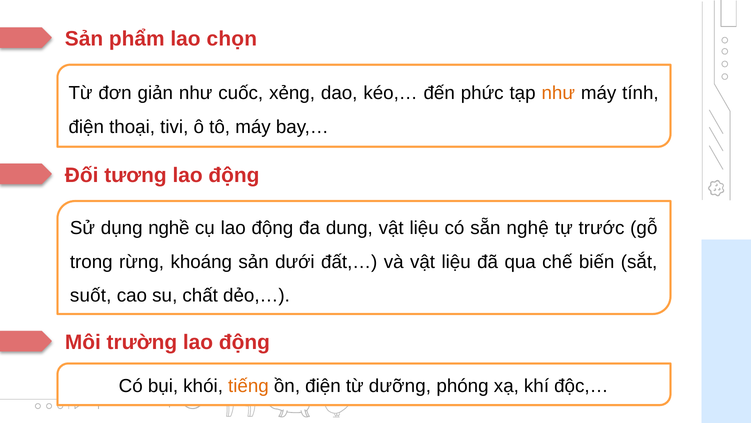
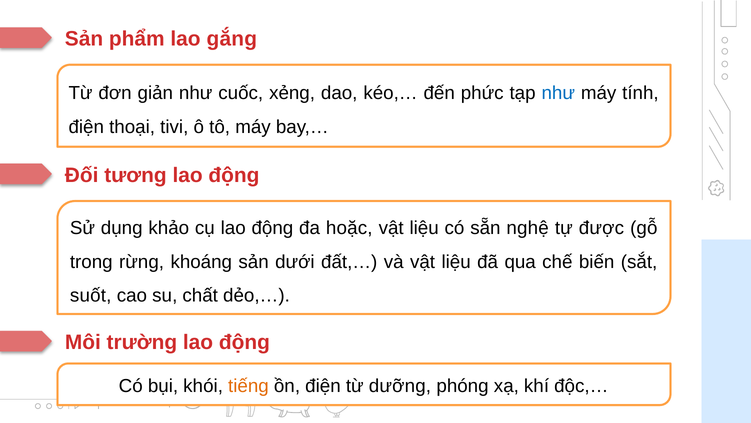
chọn: chọn -> gắng
như at (558, 93) colour: orange -> blue
nghề: nghề -> khảo
dung: dung -> hoặc
trước: trước -> được
